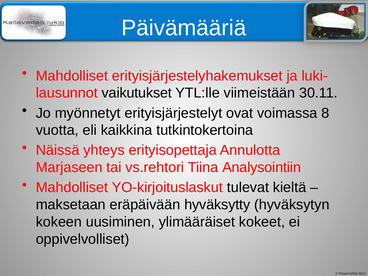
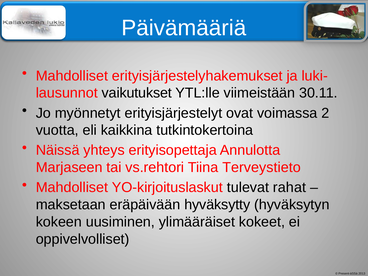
8: 8 -> 2
Analysointiin: Analysointiin -> Terveystieto
kieltä: kieltä -> rahat
